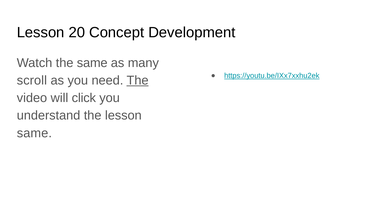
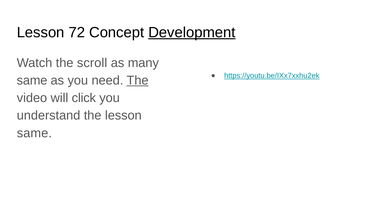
20: 20 -> 72
Development underline: none -> present
the same: same -> scroll
scroll at (32, 80): scroll -> same
